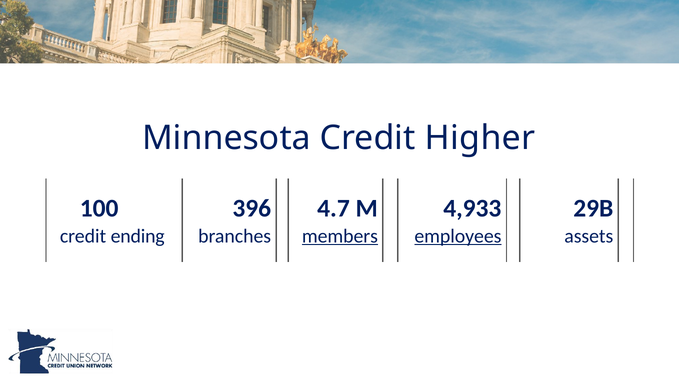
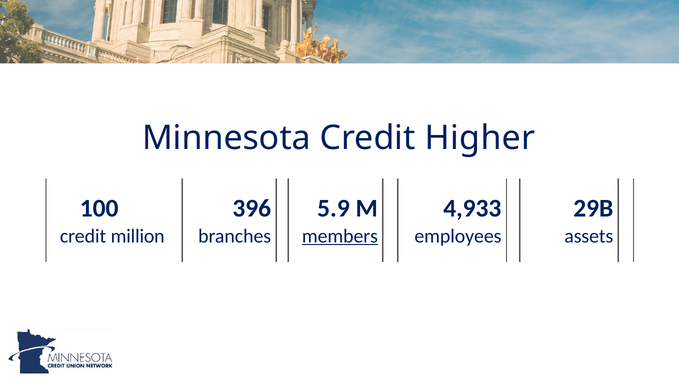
4.7: 4.7 -> 5.9
ending: ending -> million
employees underline: present -> none
